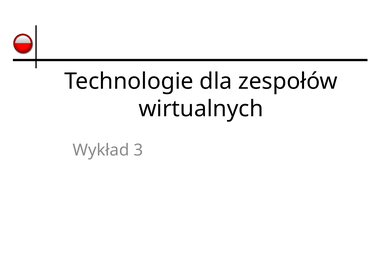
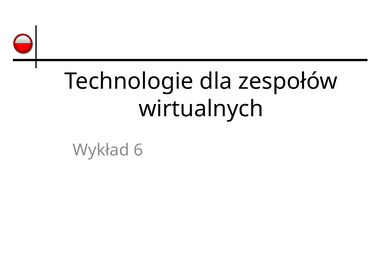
3: 3 -> 6
